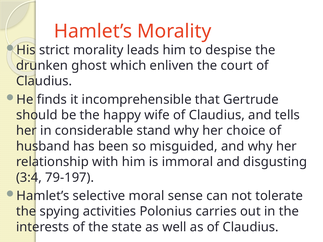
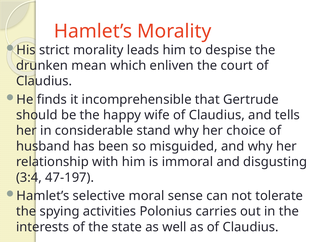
ghost: ghost -> mean
79-197: 79-197 -> 47-197
